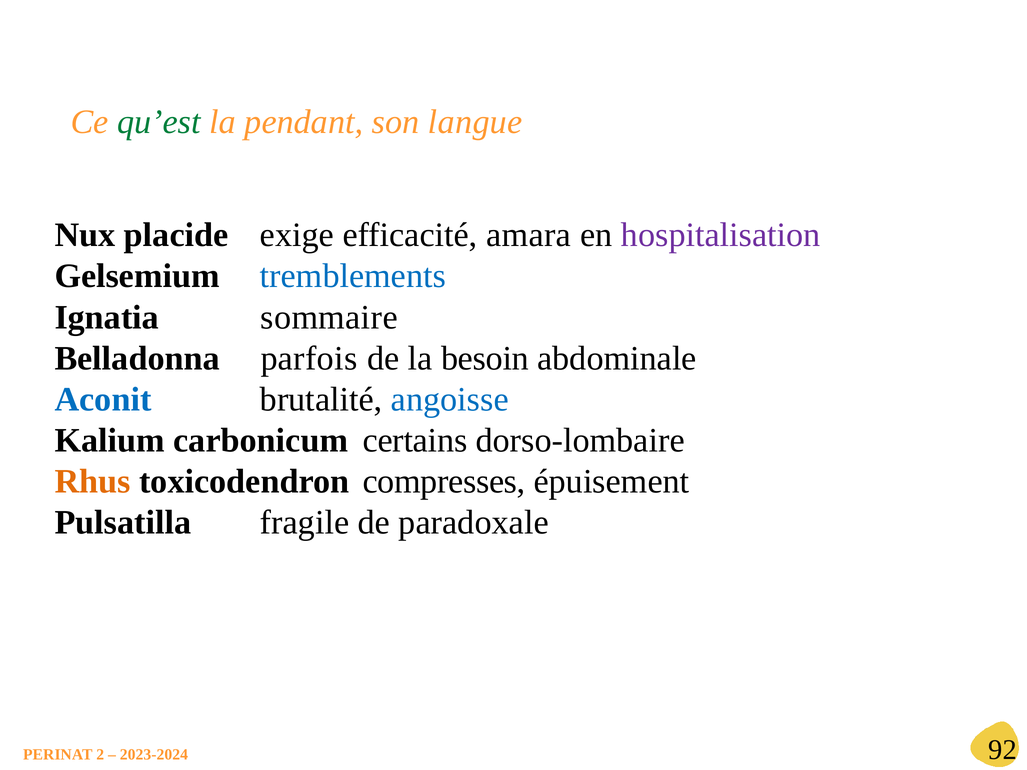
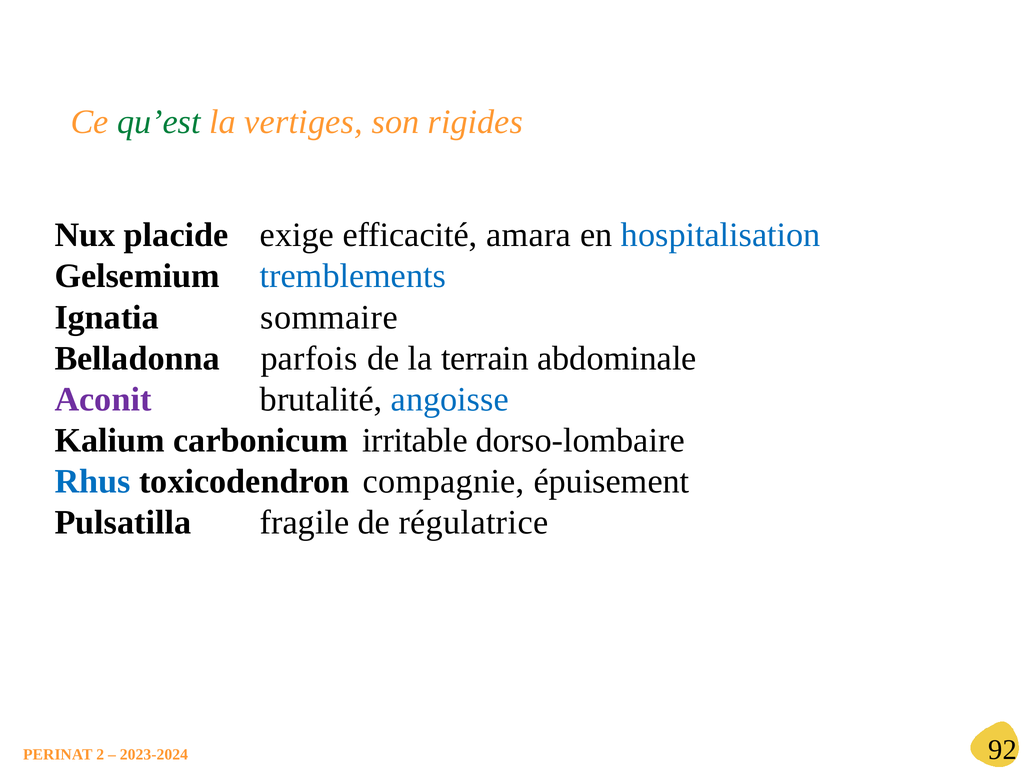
pendant: pendant -> vertiges
langue: langue -> rigides
hospitalisation colour: purple -> blue
besoin: besoin -> terrain
Aconit colour: blue -> purple
certains: certains -> irritable
Rhus colour: orange -> blue
compresses: compresses -> compagnie
paradoxale: paradoxale -> régulatrice
